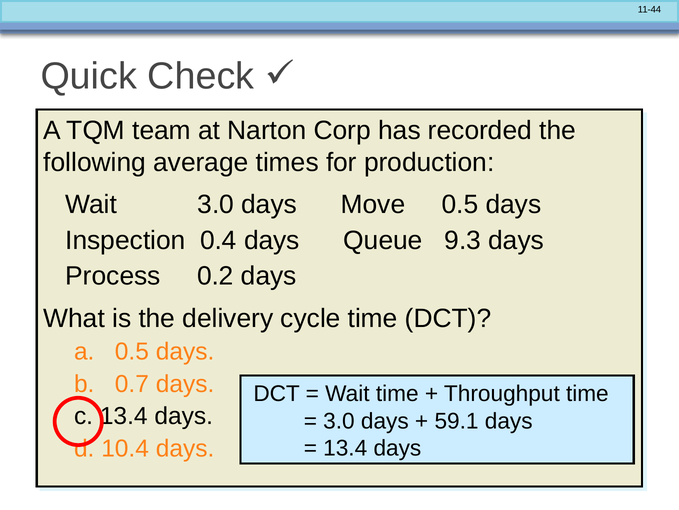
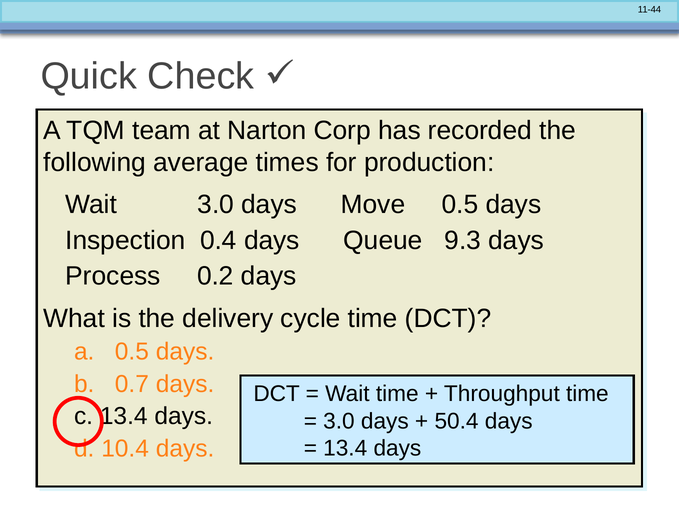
59.1: 59.1 -> 50.4
